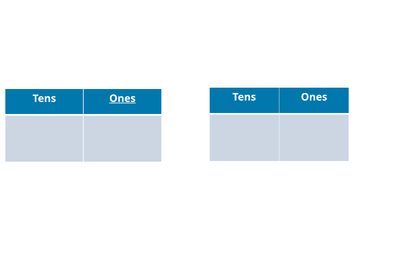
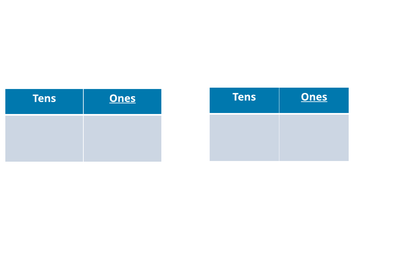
Ones at (314, 97) underline: none -> present
